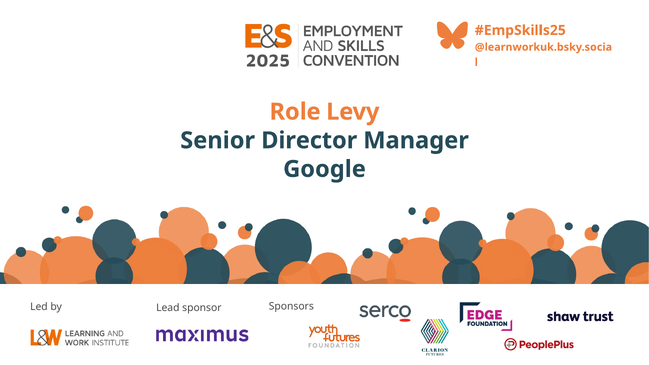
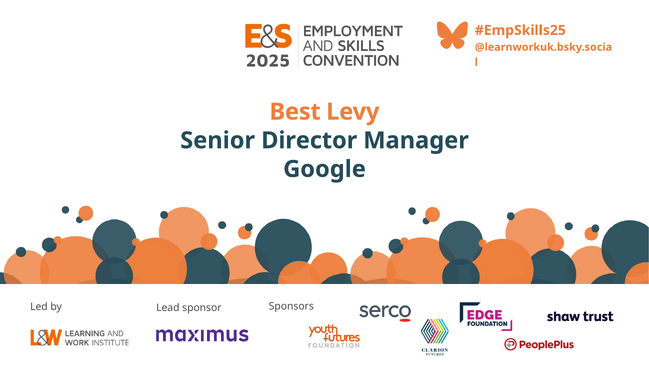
Role: Role -> Best
